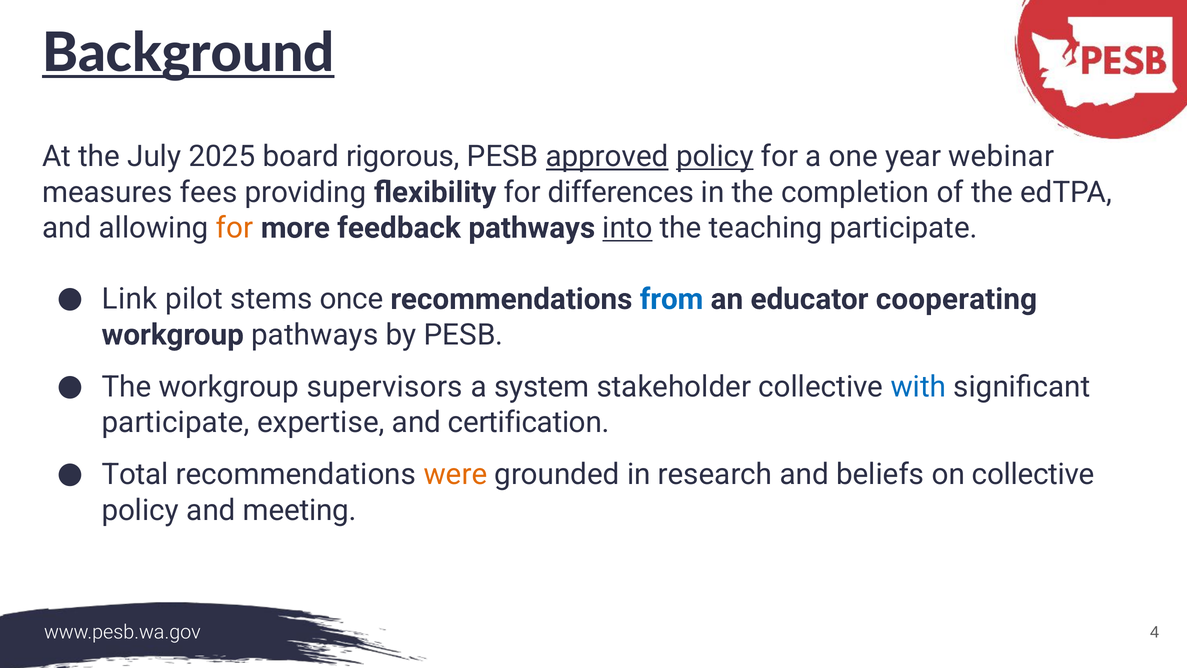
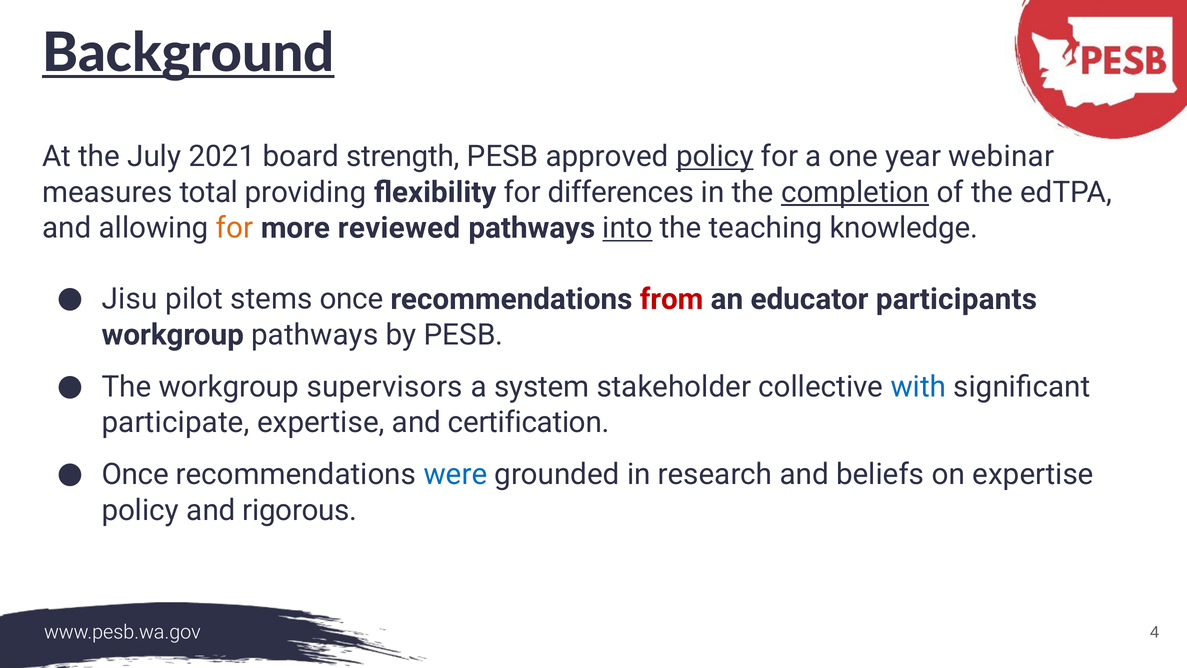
2025: 2025 -> 2021
rigorous: rigorous -> strength
approved underline: present -> none
fees: fees -> total
completion underline: none -> present
feedback: feedback -> reviewed
teaching participate: participate -> knowledge
Link: Link -> Jisu
from colour: blue -> red
cooperating: cooperating -> participants
Total at (135, 474): Total -> Once
were colour: orange -> blue
on collective: collective -> expertise
meeting: meeting -> rigorous
